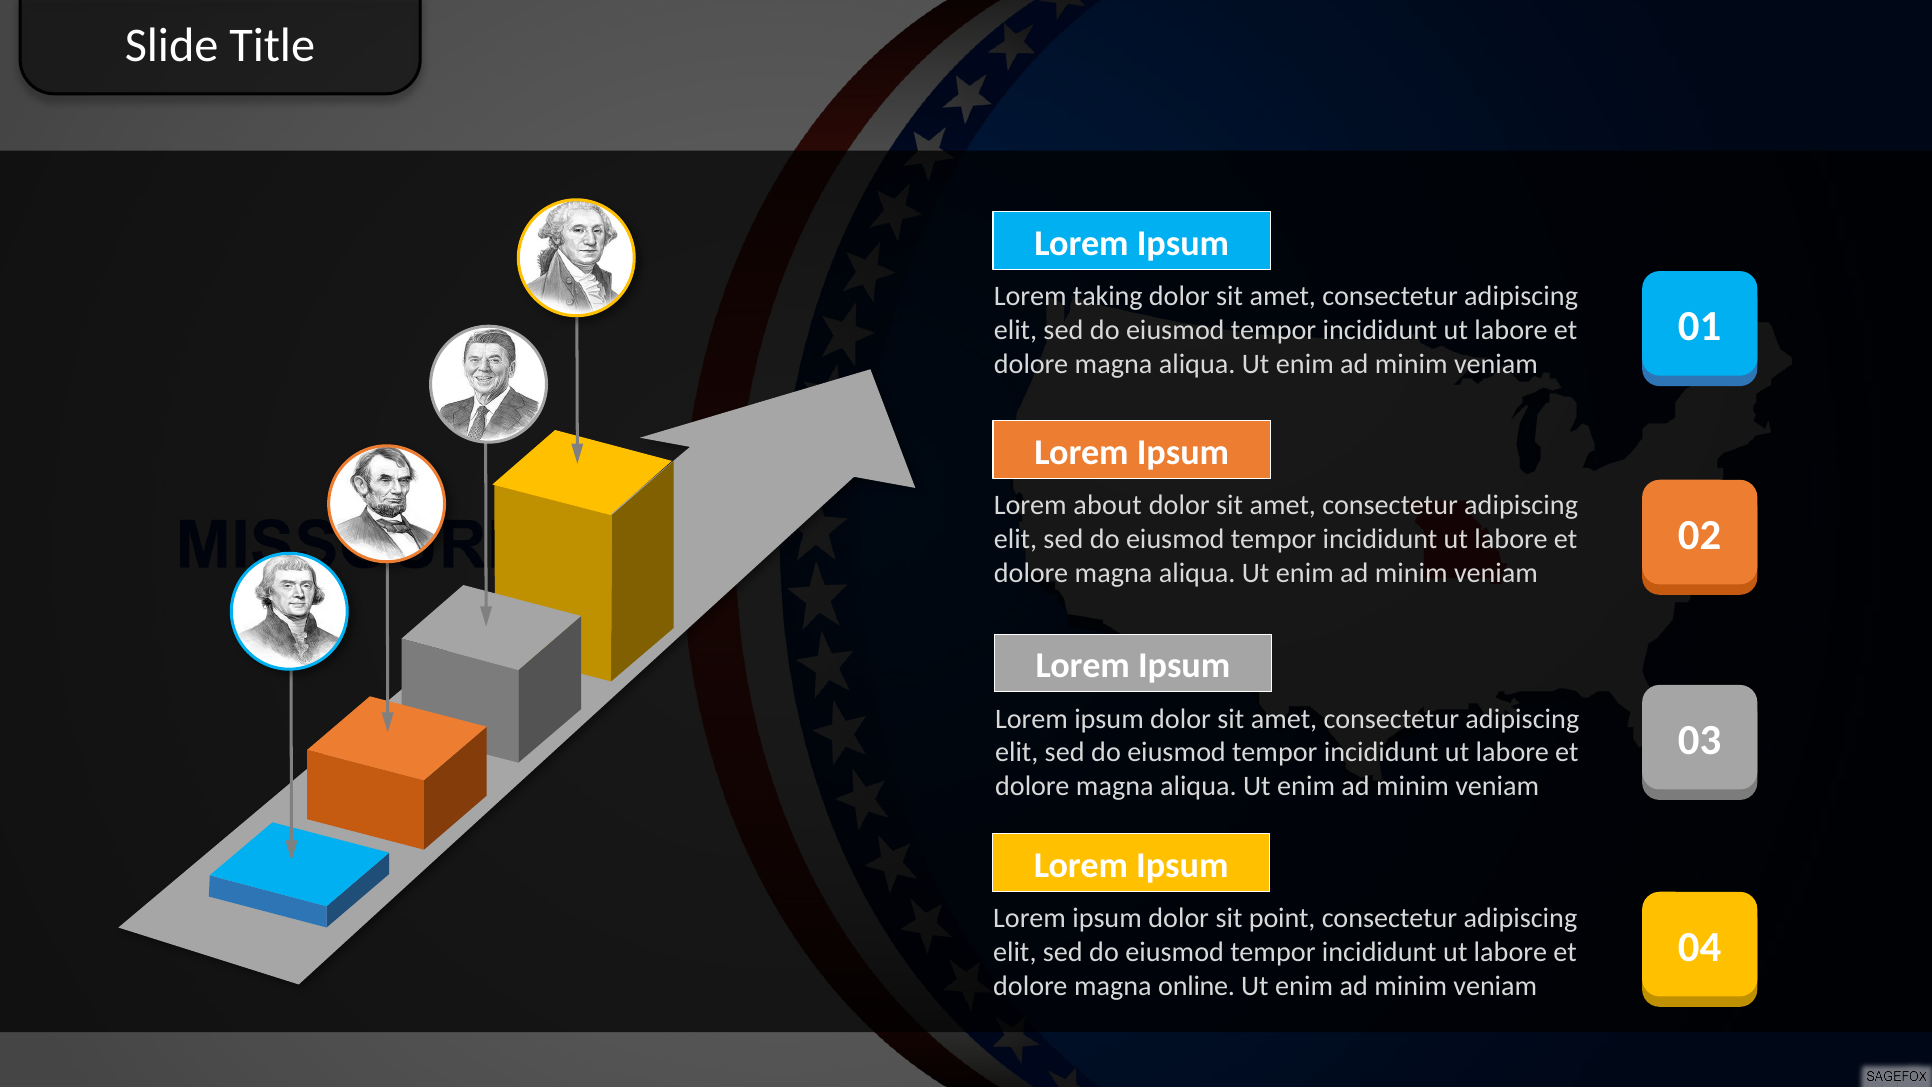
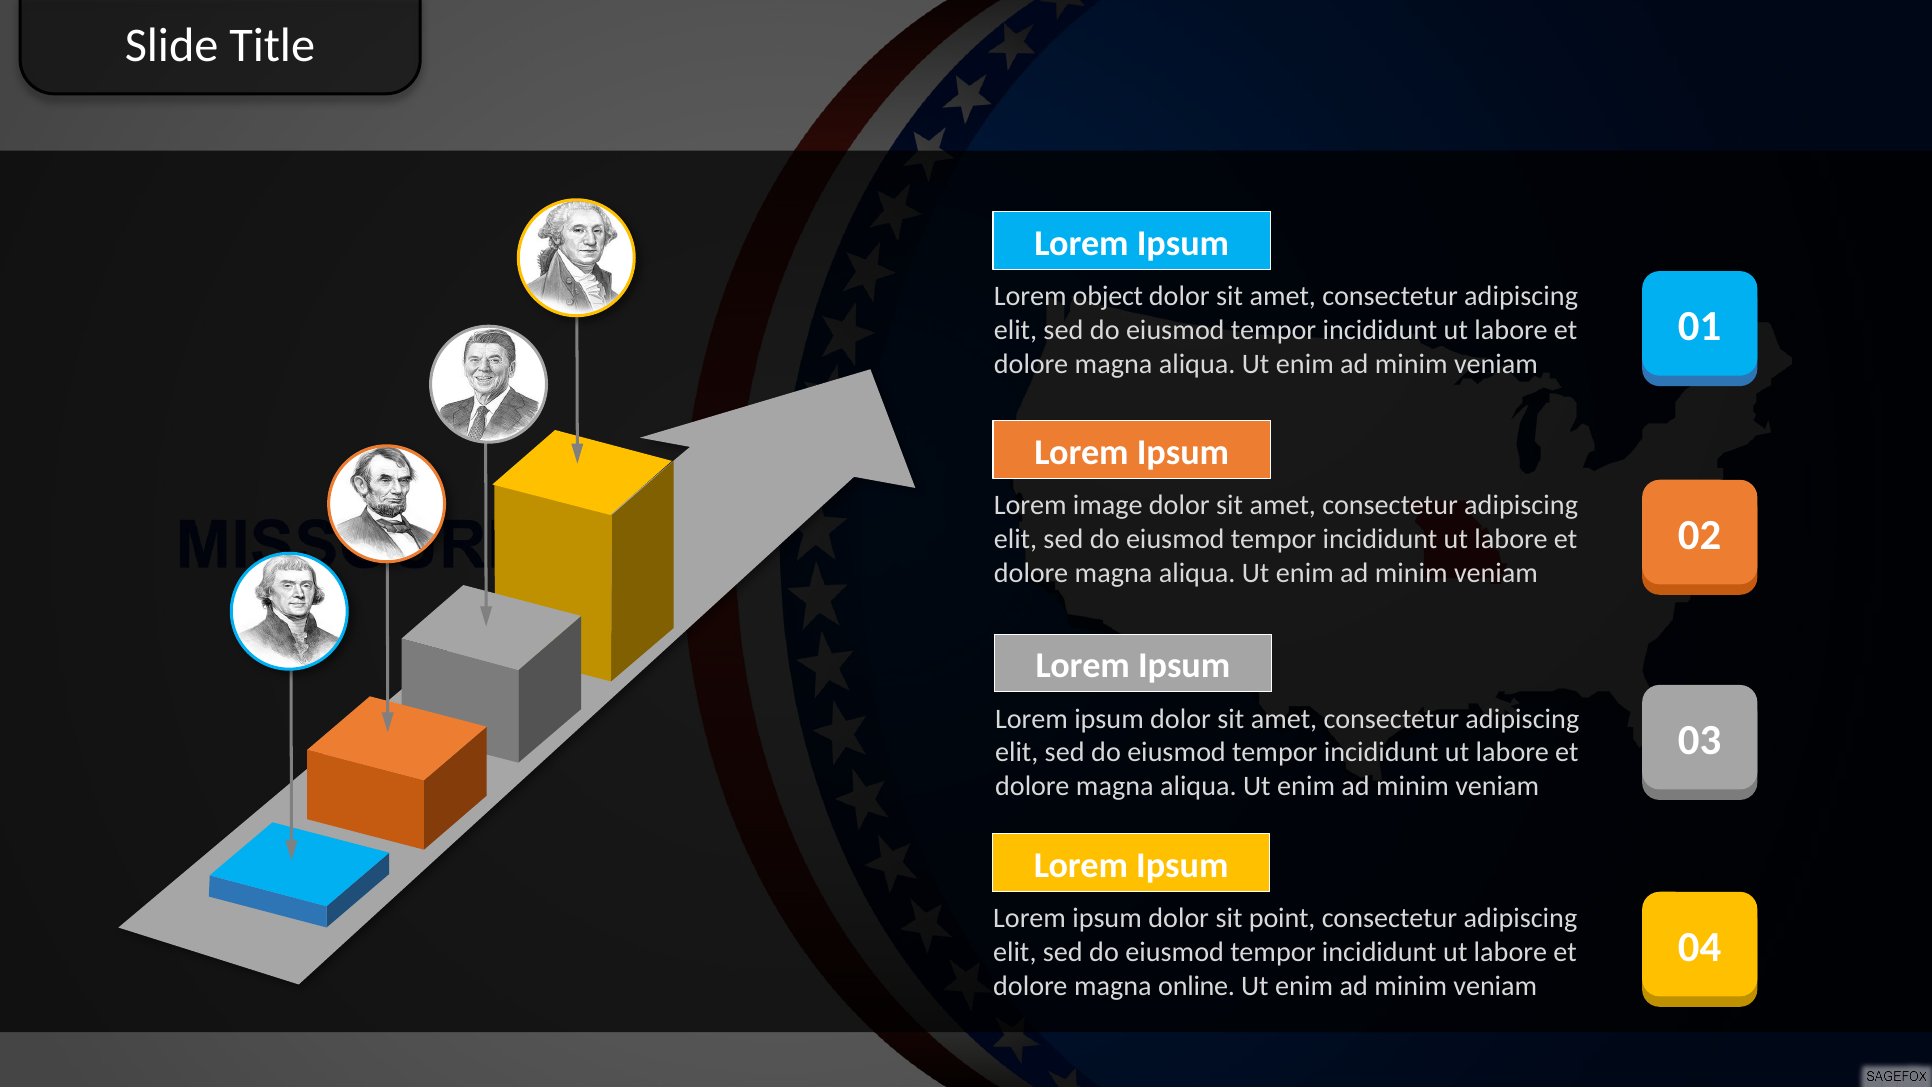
taking: taking -> object
about: about -> image
